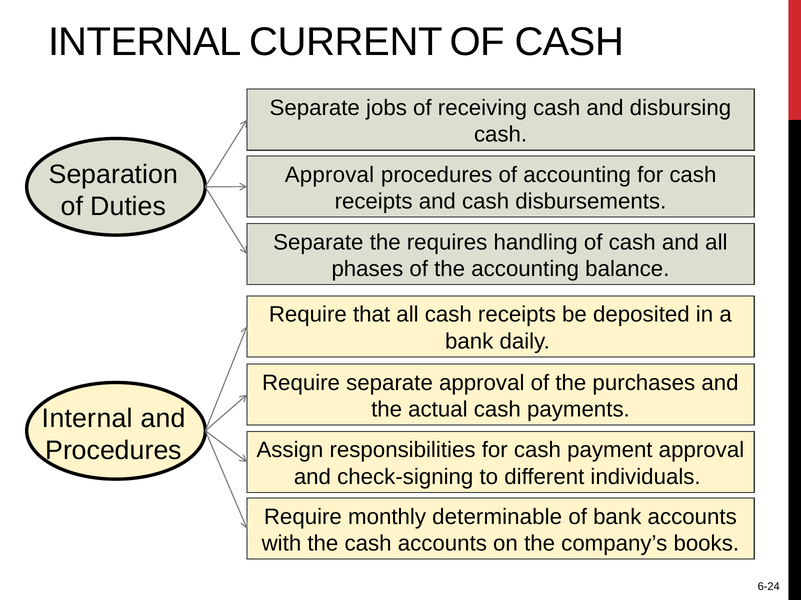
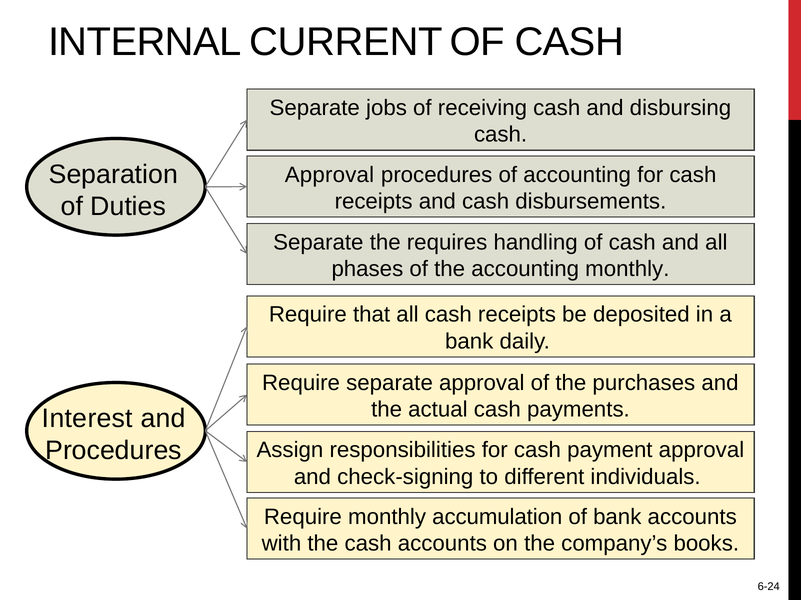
accounting balance: balance -> monthly
Internal at (87, 419): Internal -> Interest
determinable: determinable -> accumulation
